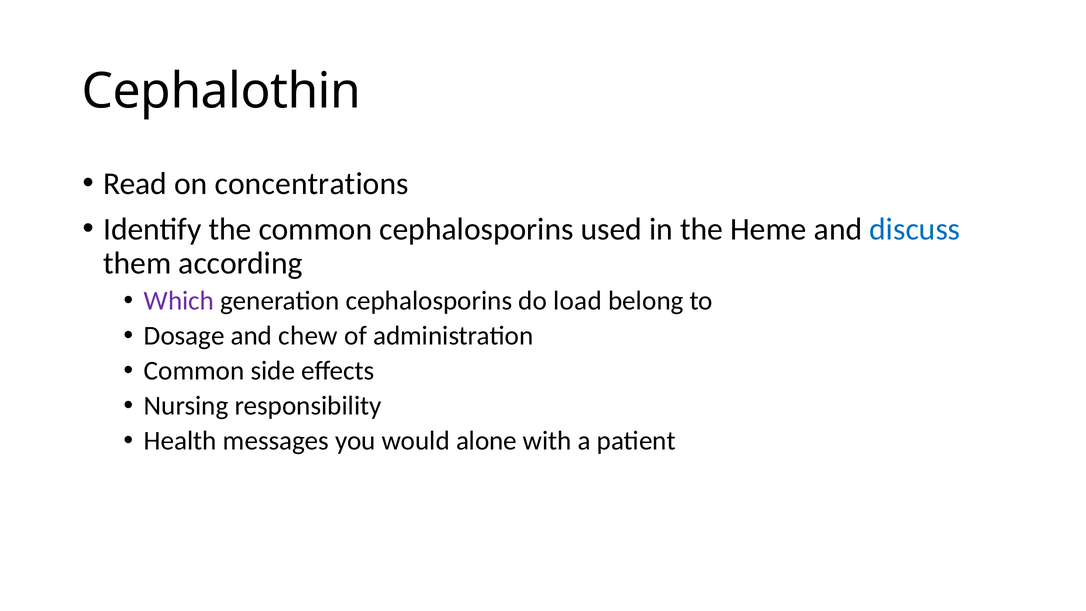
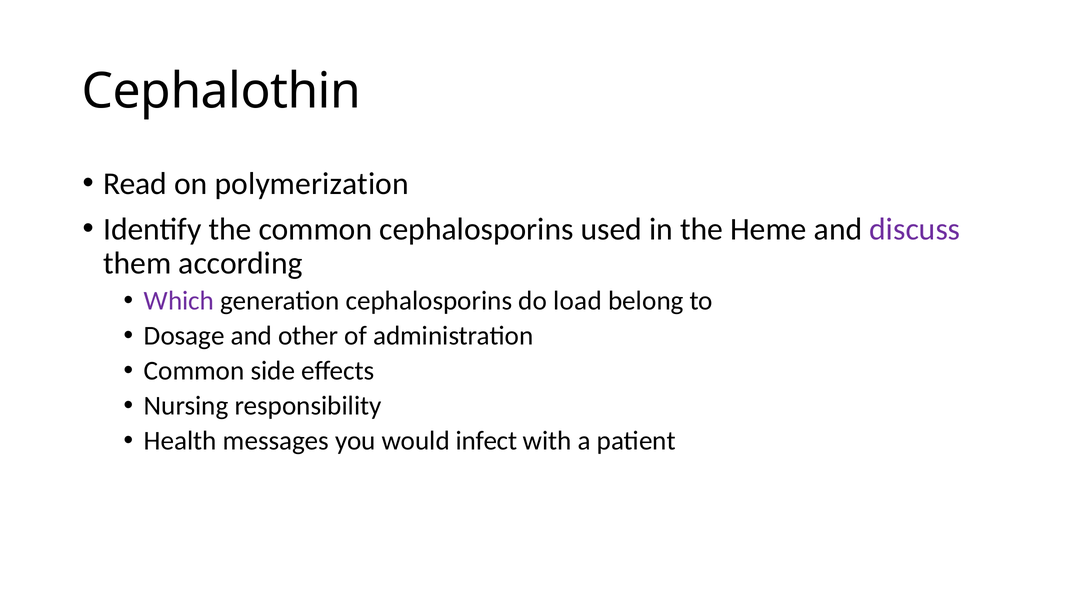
concentrations: concentrations -> polymerization
discuss colour: blue -> purple
chew: chew -> other
alone: alone -> infect
